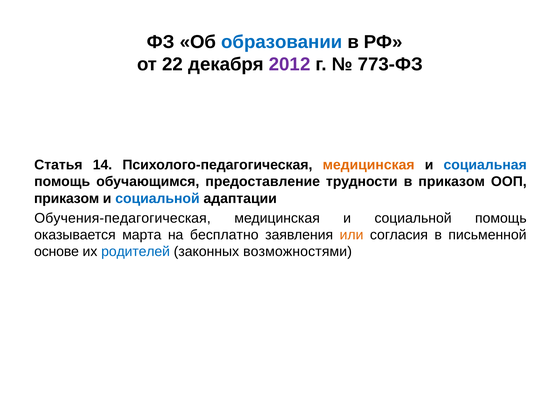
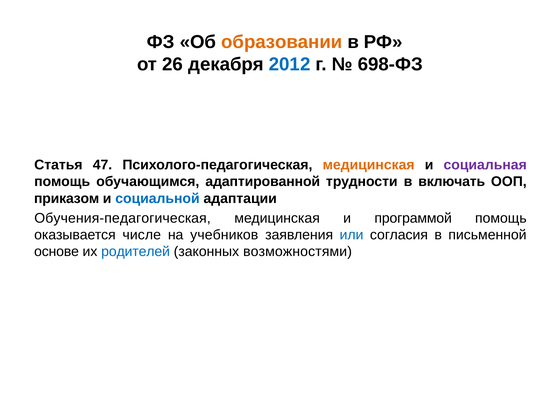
образовании colour: blue -> orange
22: 22 -> 26
2012 colour: purple -> blue
773-ФЗ: 773-ФЗ -> 698-ФЗ
14: 14 -> 47
социальная colour: blue -> purple
предоставление: предоставление -> адаптированной
в приказом: приказом -> включать
медицинская и социальной: социальной -> программой
марта: марта -> числе
бесплатно: бесплатно -> учебников
или colour: orange -> blue
